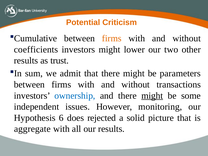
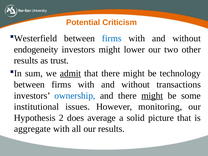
Cumulative: Cumulative -> Westerfield
firms at (112, 38) colour: orange -> blue
coefficients: coefficients -> endogeneity
admit underline: none -> present
parameters: parameters -> technology
independent: independent -> institutional
6: 6 -> 2
rejected: rejected -> average
